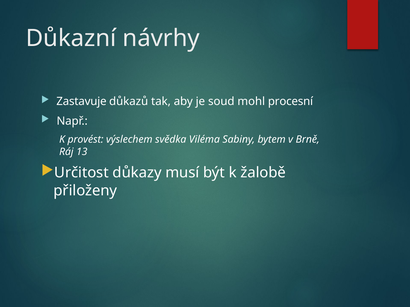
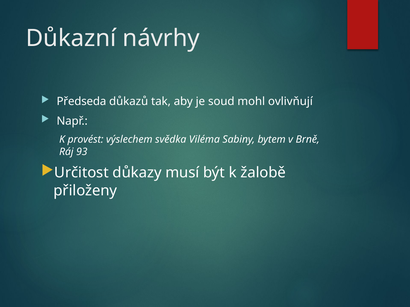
Zastavuje: Zastavuje -> Předseda
procesní: procesní -> ovlivňují
13: 13 -> 93
